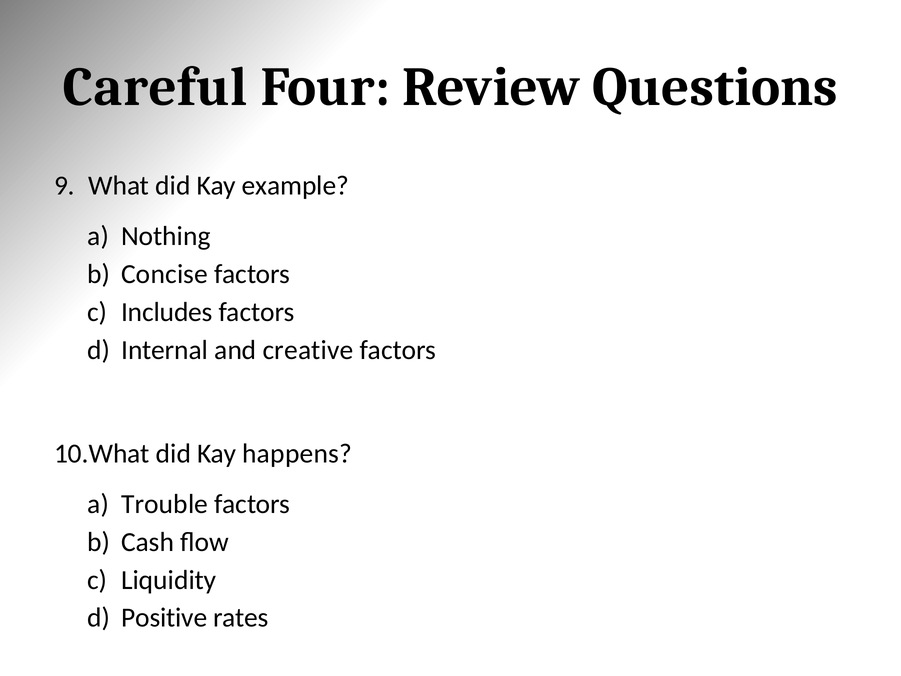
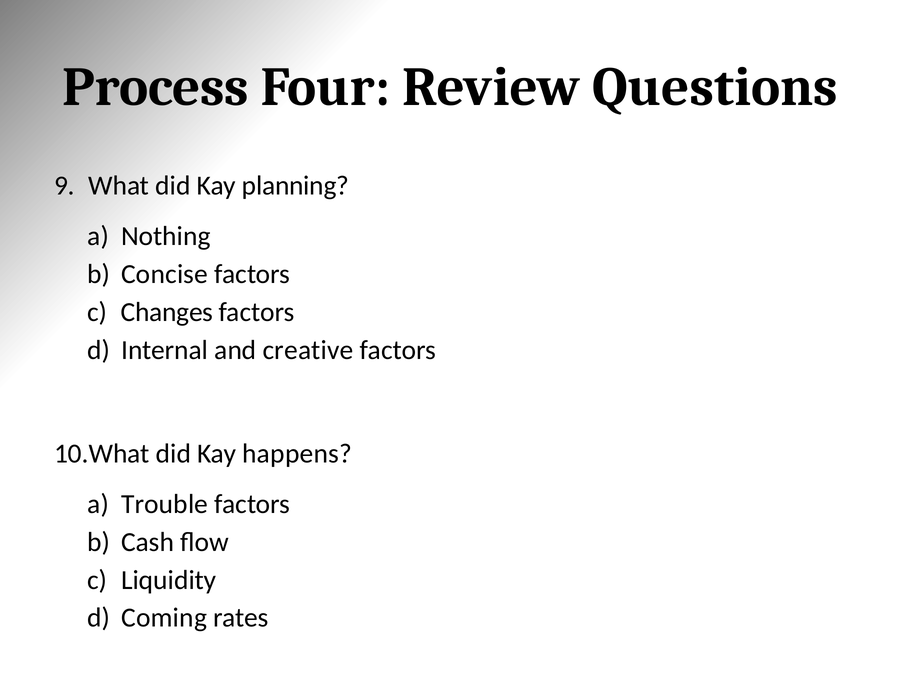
Careful: Careful -> Process
example: example -> planning
Includes: Includes -> Changes
Positive: Positive -> Coming
